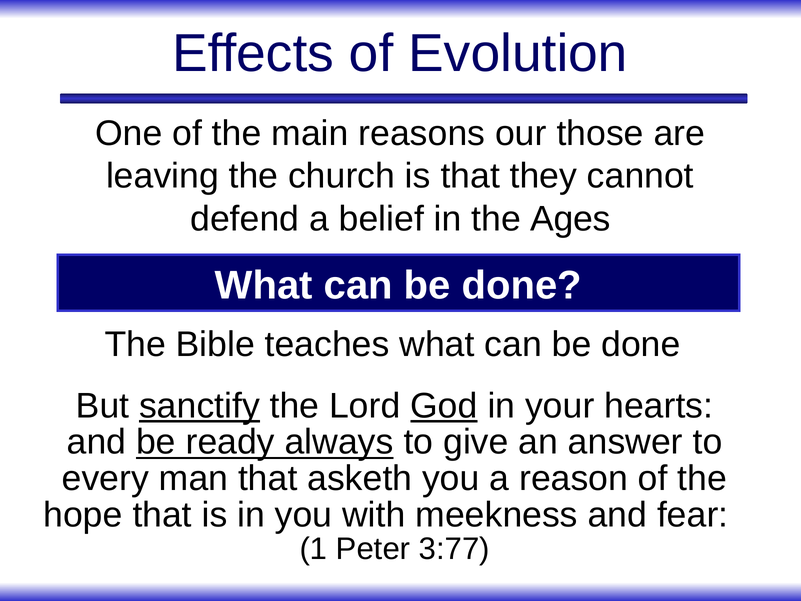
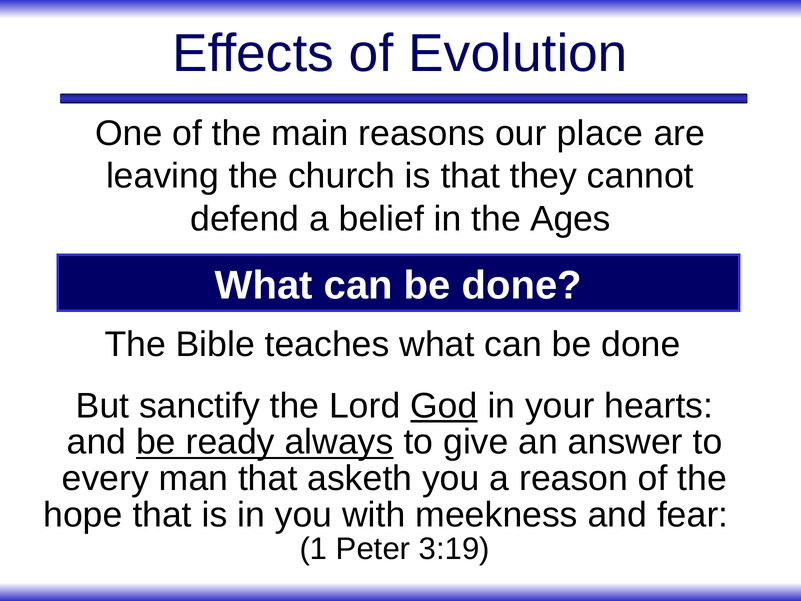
those: those -> place
sanctify underline: present -> none
3:77: 3:77 -> 3:19
